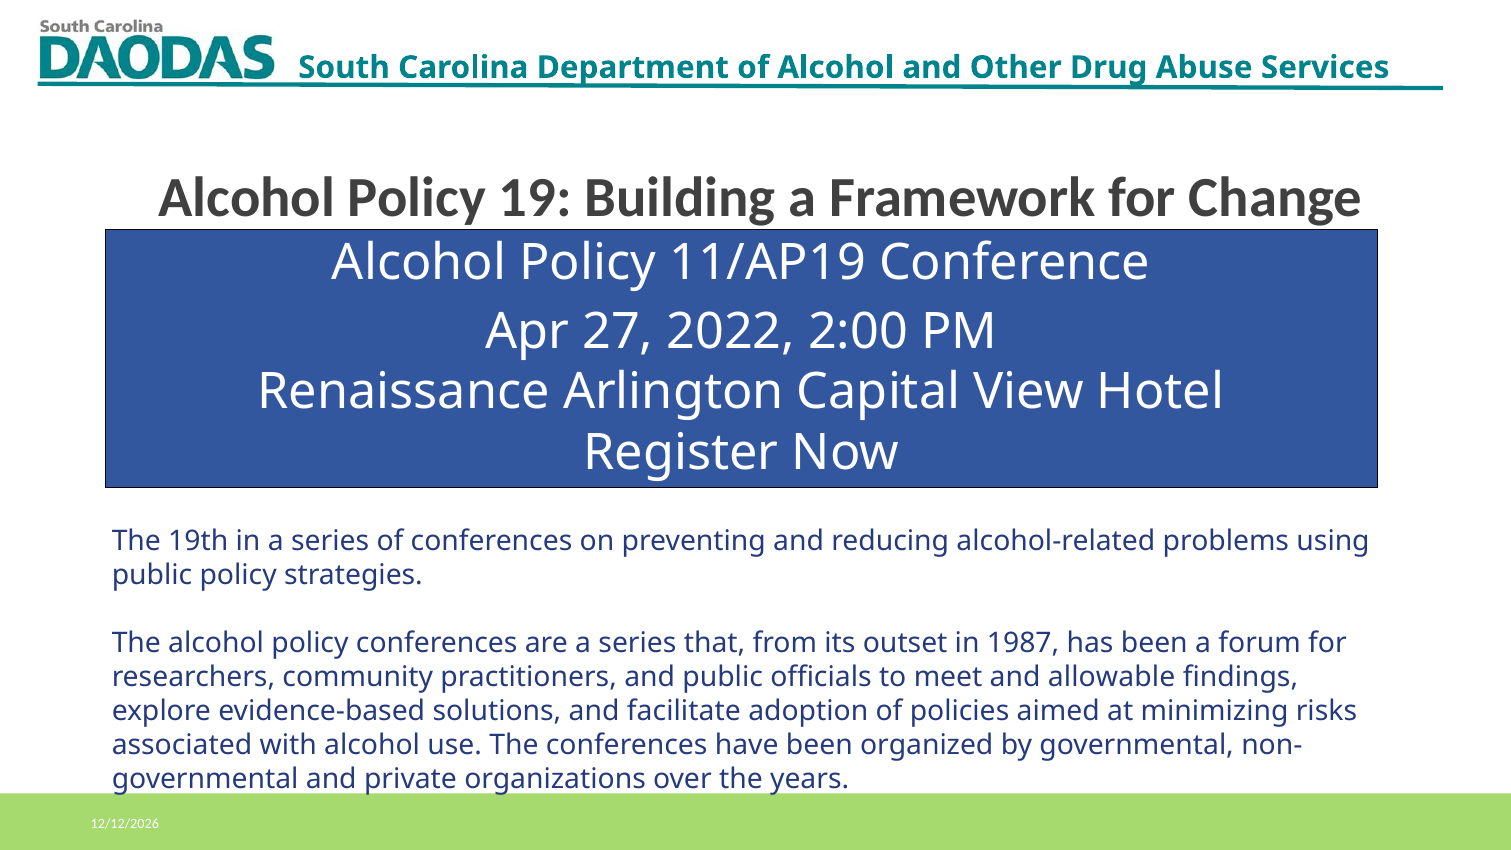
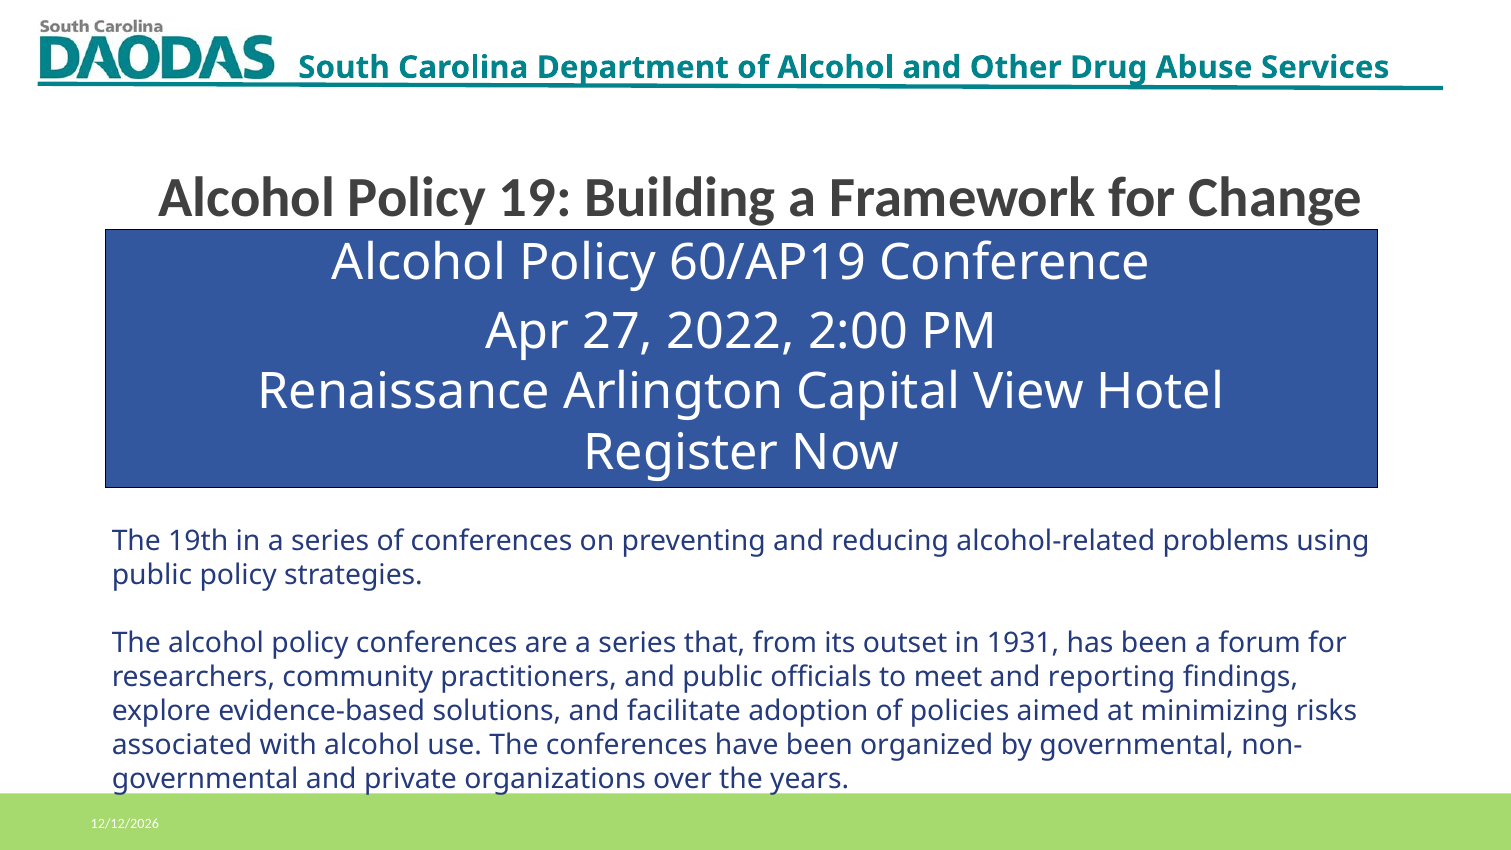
11/AP19: 11/AP19 -> 60/AP19
1987: 1987 -> 1931
allowable: allowable -> reporting
